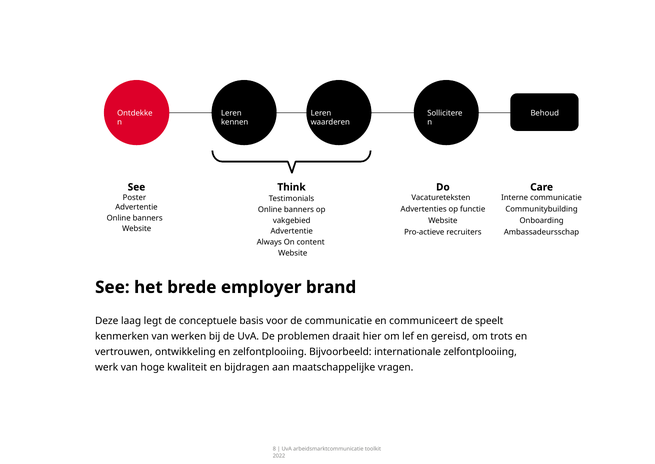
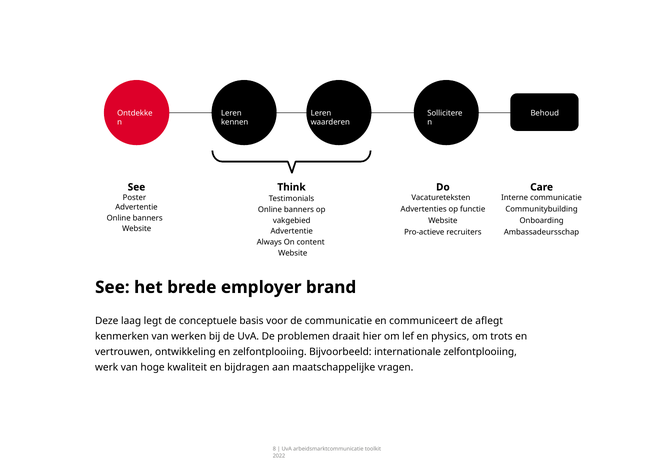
speelt: speelt -> aflegt
gereisd: gereisd -> physics
